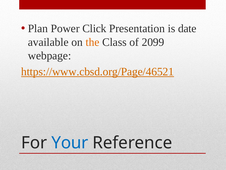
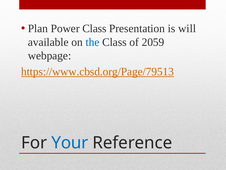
Power Click: Click -> Class
date: date -> will
the colour: orange -> blue
2099: 2099 -> 2059
https://www.cbsd.org/Page/46521: https://www.cbsd.org/Page/46521 -> https://www.cbsd.org/Page/79513
